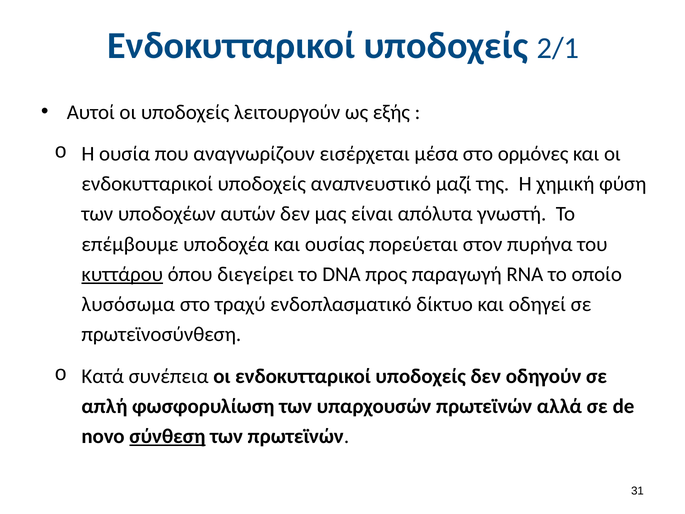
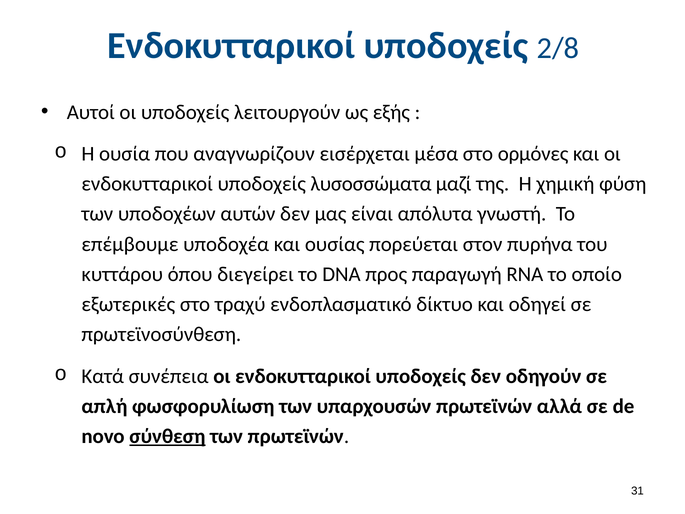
2/1: 2/1 -> 2/8
αναπνευστικό: αναπνευστικό -> λυσοσσώματα
κυττάρου underline: present -> none
λυσόσωμα: λυσόσωμα -> εξωτερικές
